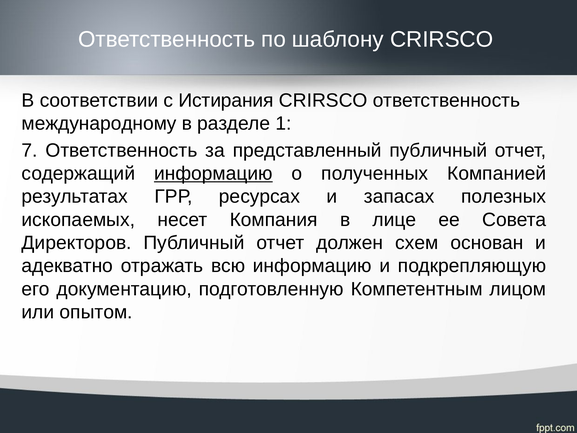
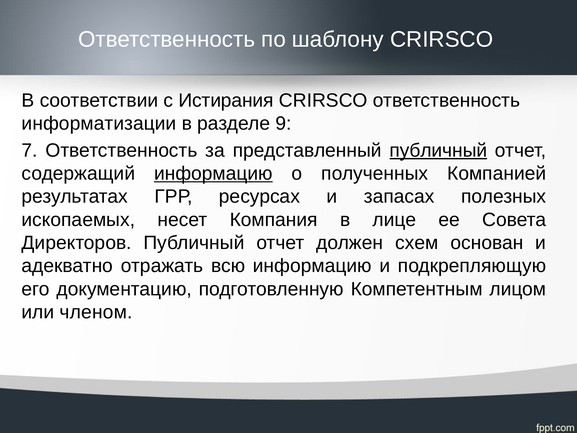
международному: международному -> информатизации
1: 1 -> 9
публичный at (438, 150) underline: none -> present
опытом: опытом -> членом
